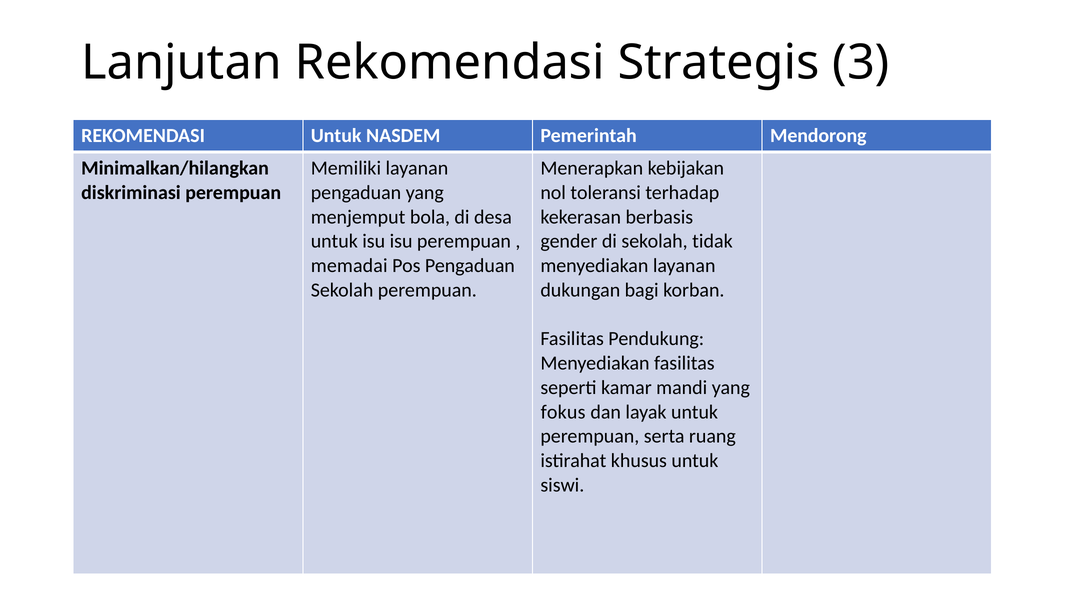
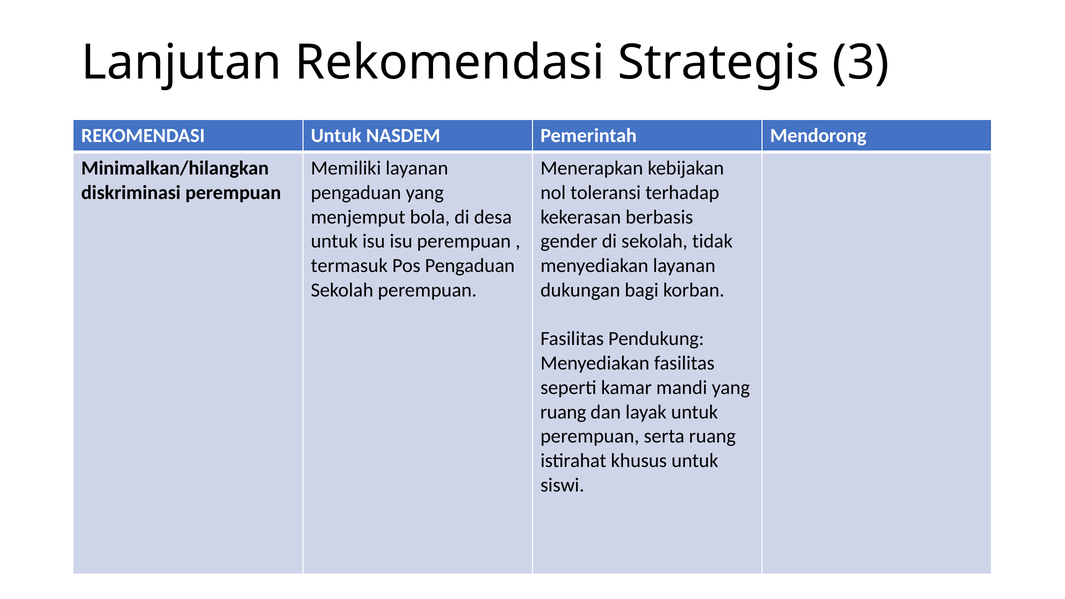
memadai: memadai -> termasuk
fokus at (563, 412): fokus -> ruang
